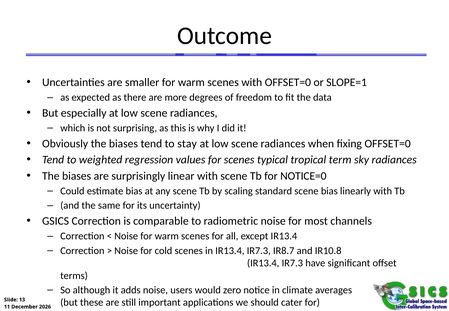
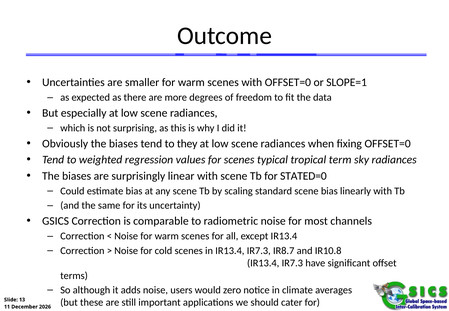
stay: stay -> they
NOTICE=0: NOTICE=0 -> STATED=0
